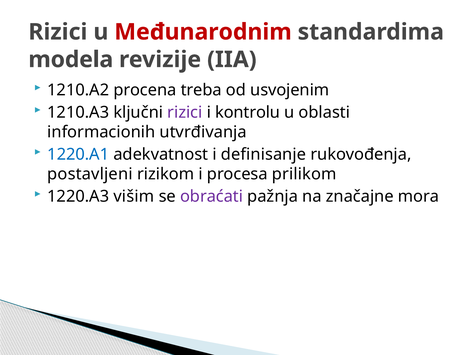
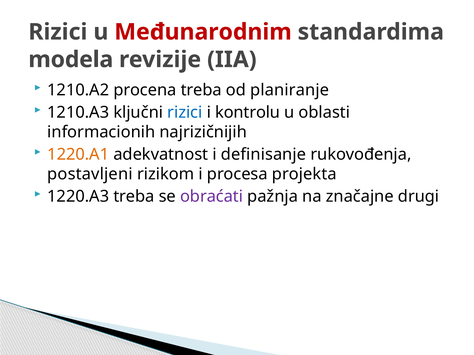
usvojenim: usvojenim -> planiranje
rizici at (185, 113) colour: purple -> blue
utvrđivanja: utvrđivanja -> najrizičnijih
1220.А1 colour: blue -> orange
prilikom: prilikom -> projekta
1220.А3 višim: višim -> treba
mora: mora -> drugi
